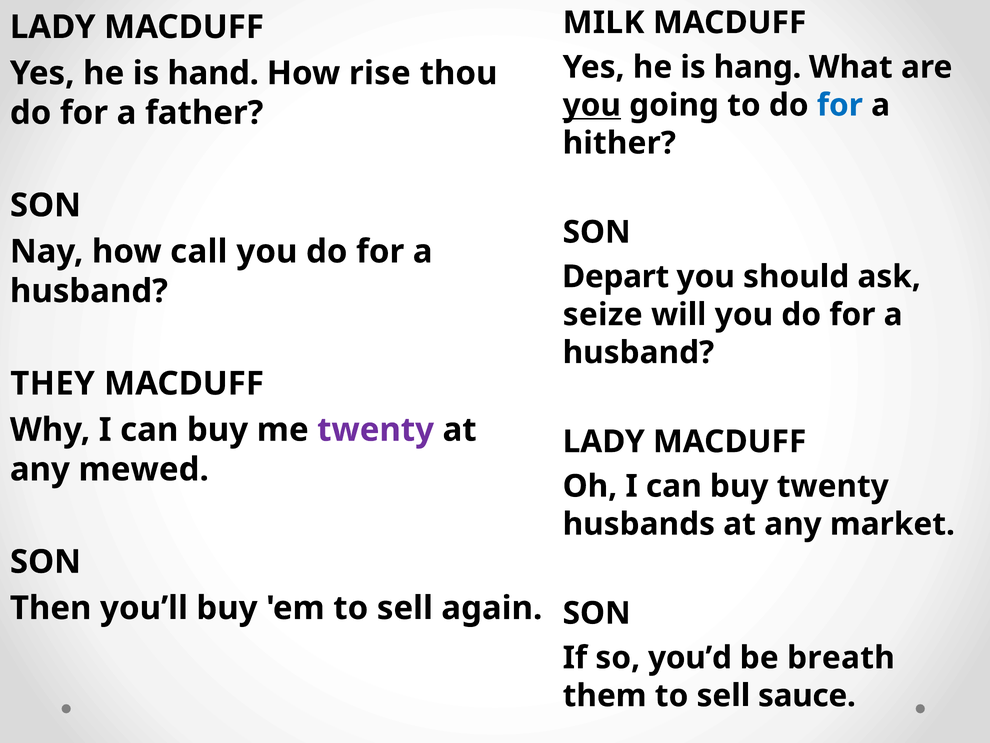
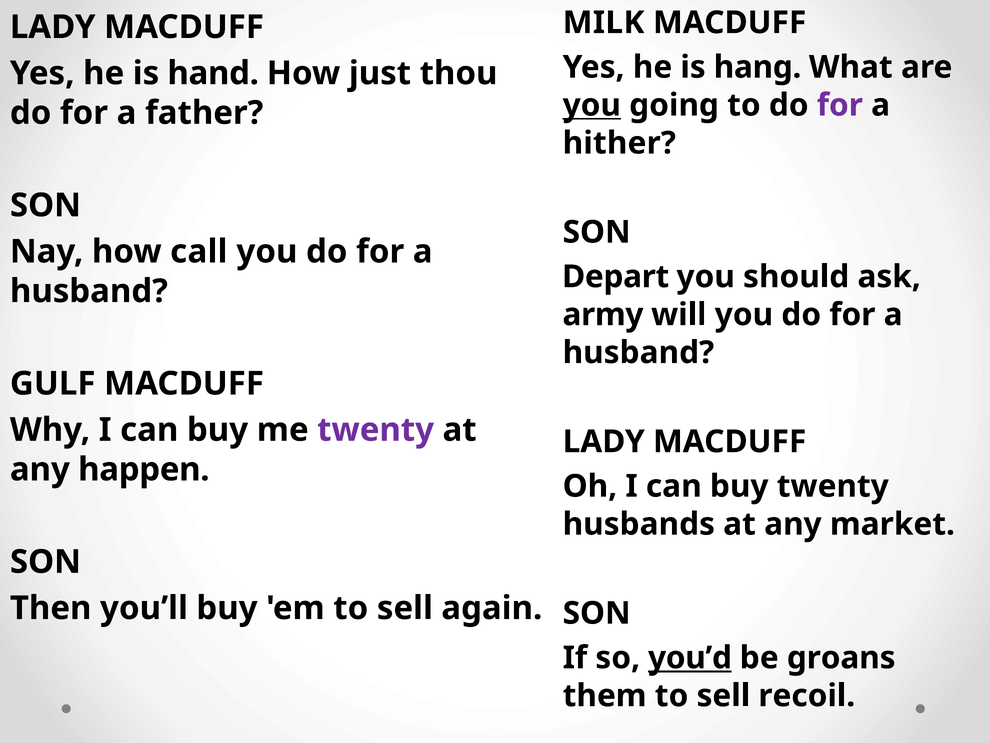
rise: rise -> just
for at (840, 105) colour: blue -> purple
seize: seize -> army
THEY: THEY -> GULF
mewed: mewed -> happen
you’d underline: none -> present
breath: breath -> groans
sauce: sauce -> recoil
